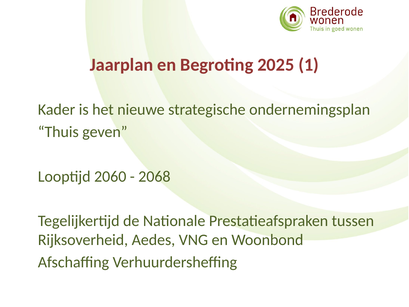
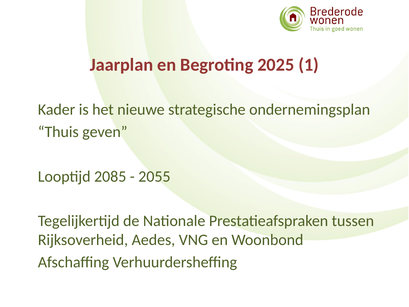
2060: 2060 -> 2085
2068: 2068 -> 2055
